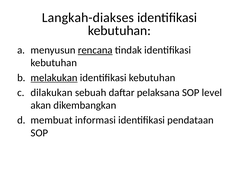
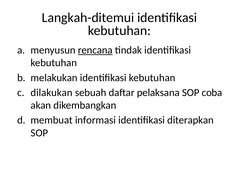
Langkah-diakses: Langkah-diakses -> Langkah-ditemui
melakukan underline: present -> none
level: level -> coba
pendataan: pendataan -> diterapkan
